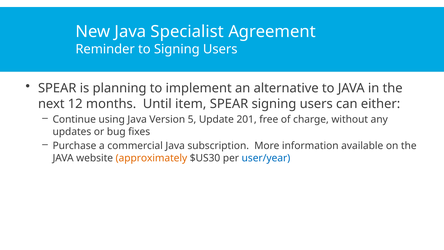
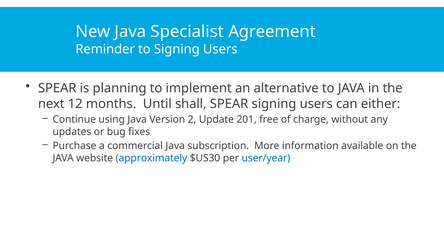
item: item -> shall
5: 5 -> 2
approximately colour: orange -> blue
